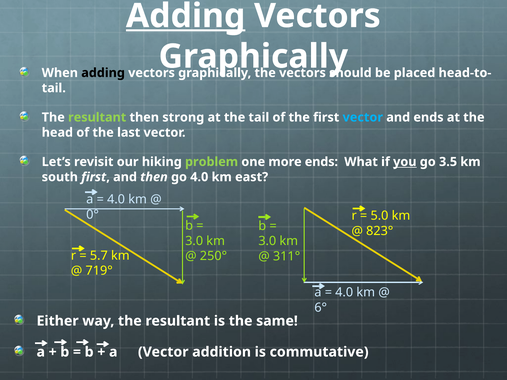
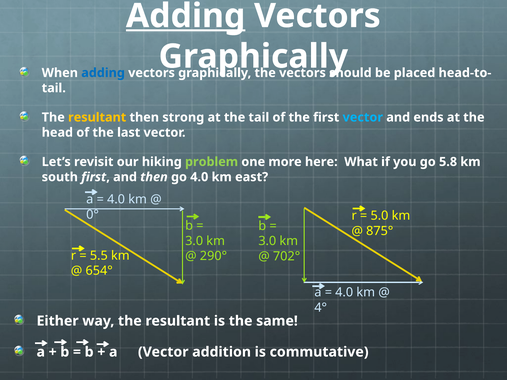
adding at (103, 73) colour: black -> blue
resultant at (97, 117) colour: light green -> yellow
more ends: ends -> here
you underline: present -> none
3.5: 3.5 -> 5.8
823°: 823° -> 875°
5.7: 5.7 -> 5.5
250°: 250° -> 290°
311°: 311° -> 702°
719°: 719° -> 654°
6°: 6° -> 4°
